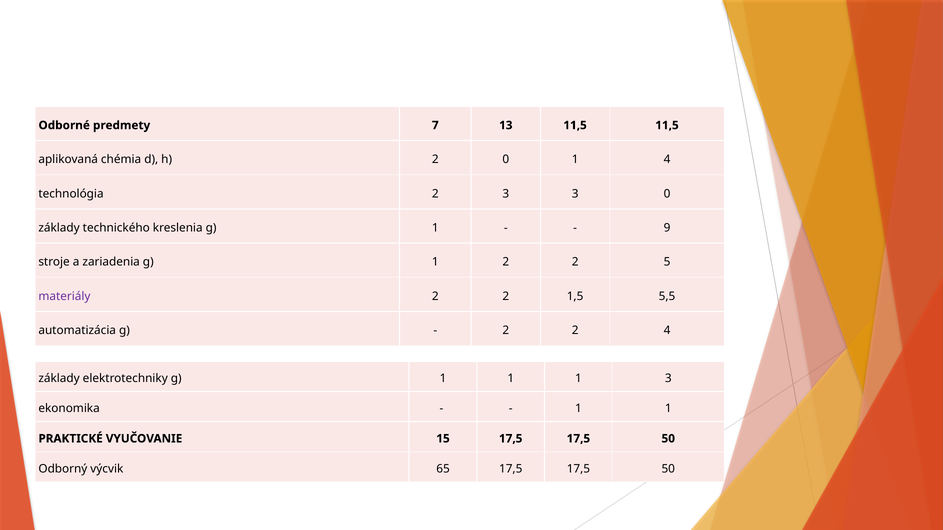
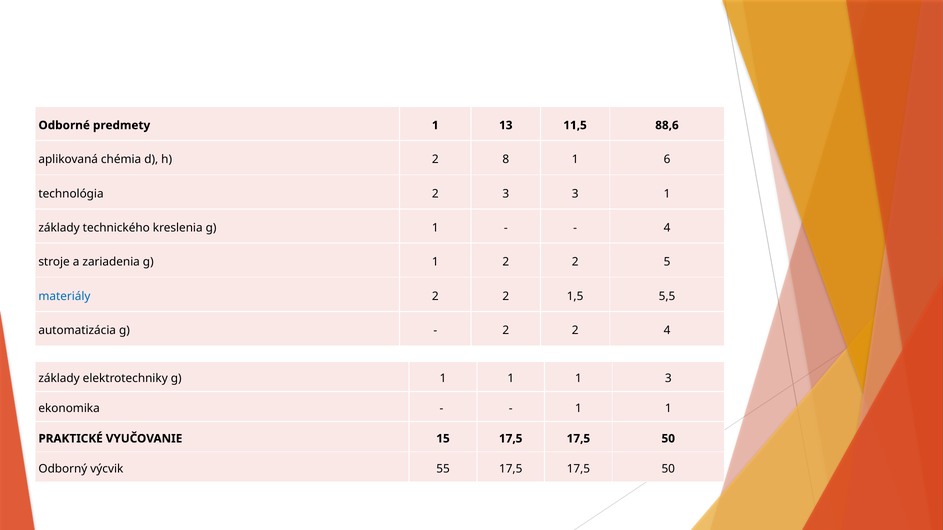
predmety 7: 7 -> 1
11,5 11,5: 11,5 -> 88,6
2 0: 0 -> 8
1 4: 4 -> 6
3 0: 0 -> 1
9 at (667, 228): 9 -> 4
materiály colour: purple -> blue
65: 65 -> 55
